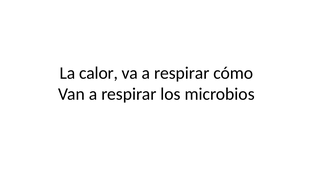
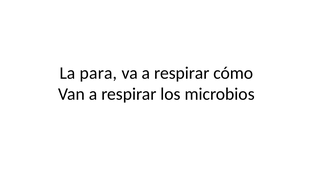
calor: calor -> para
